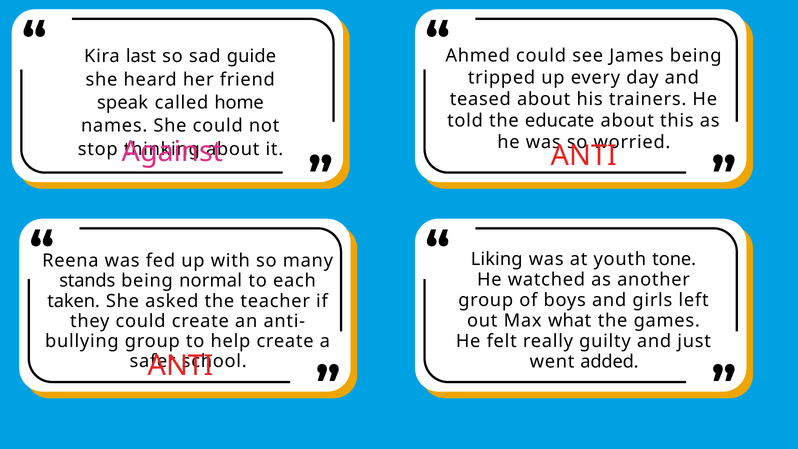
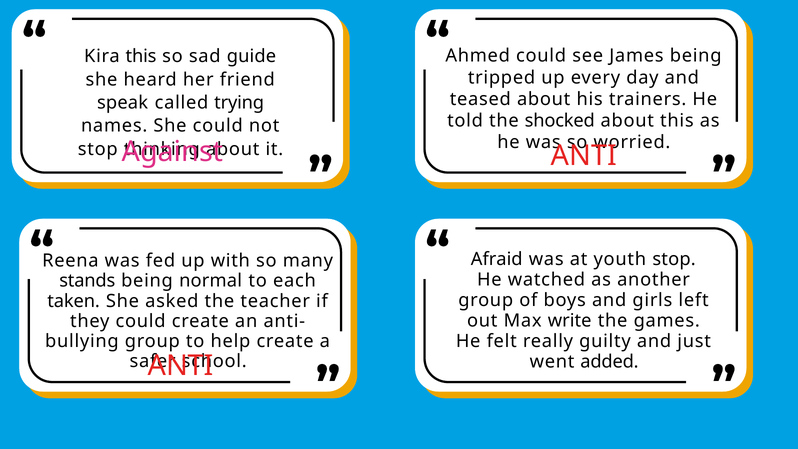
Kira last: last -> this
home: home -> trying
educate: educate -> shocked
Liking: Liking -> Afraid
youth tone: tone -> stop
what: what -> write
